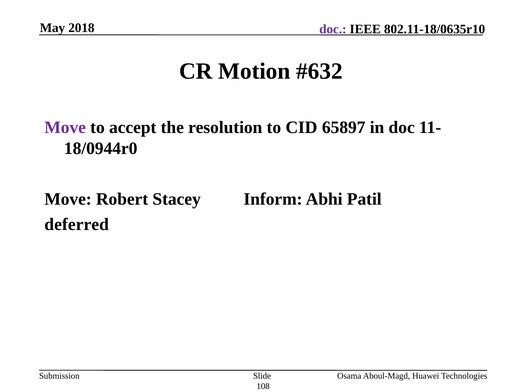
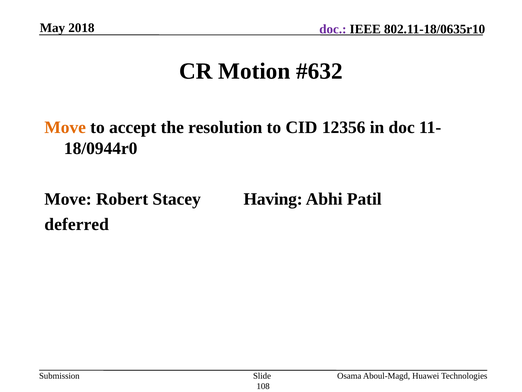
Move at (65, 127) colour: purple -> orange
65897: 65897 -> 12356
Inform: Inform -> Having
